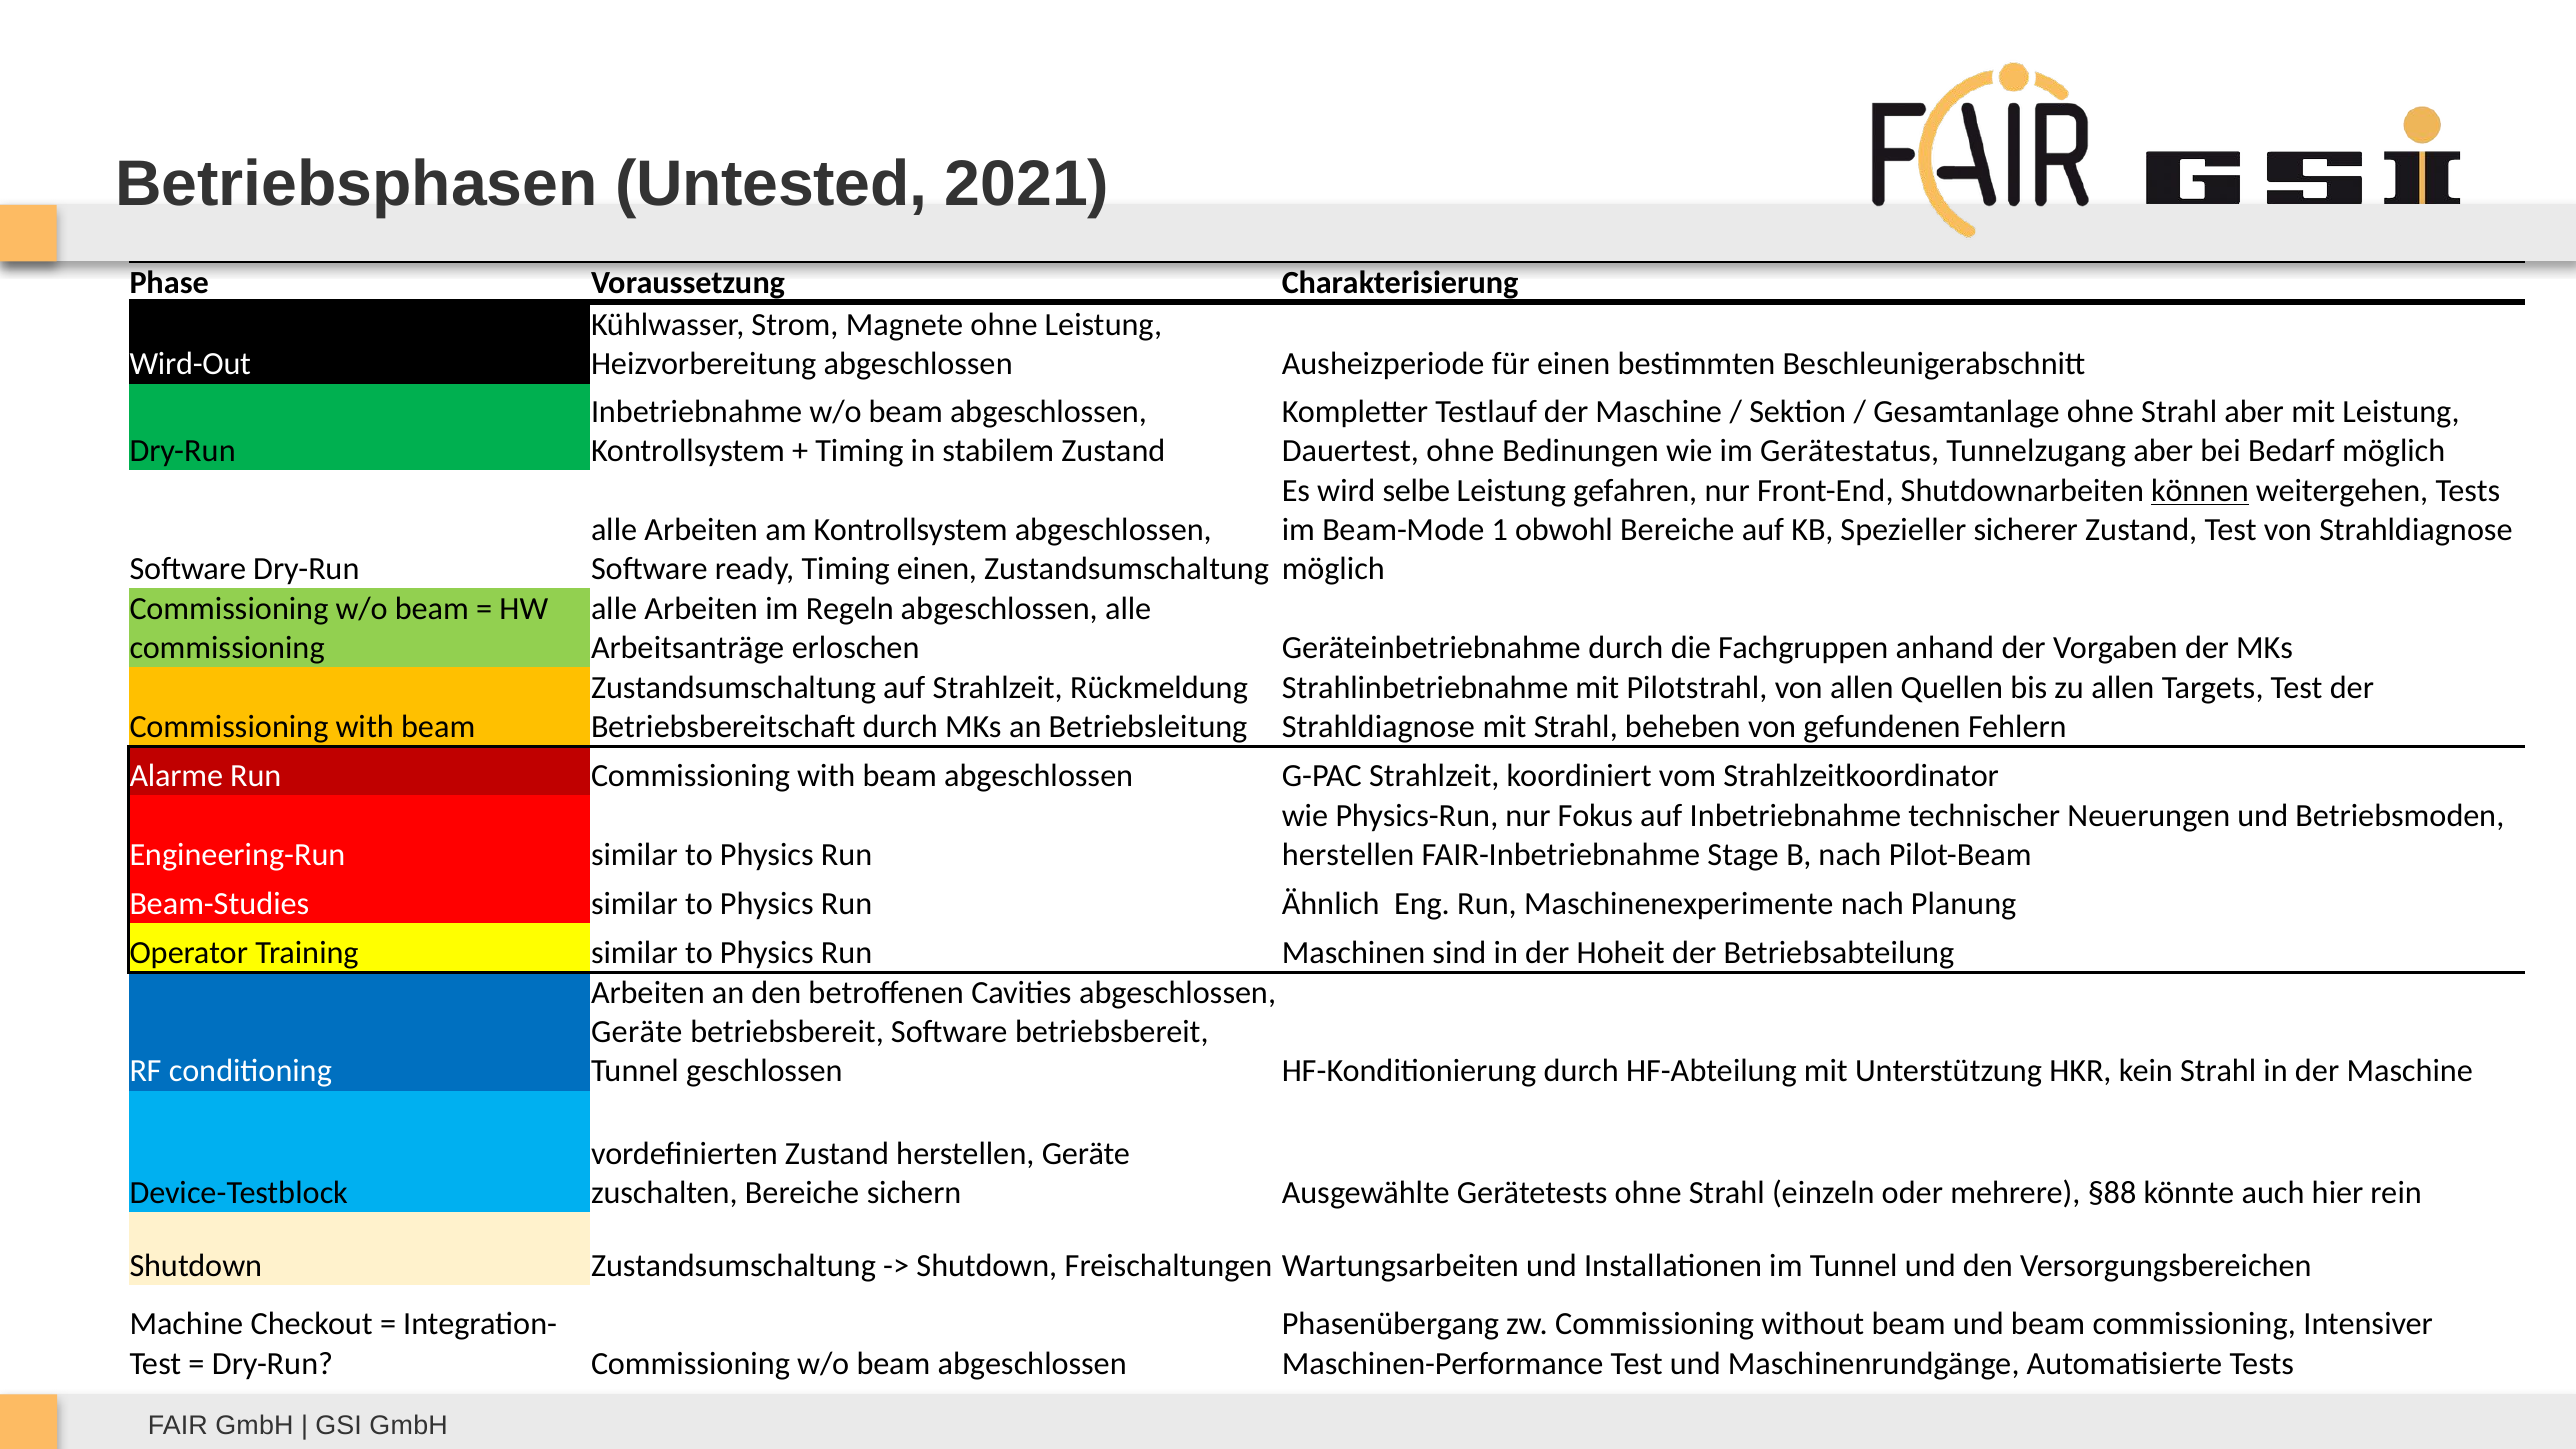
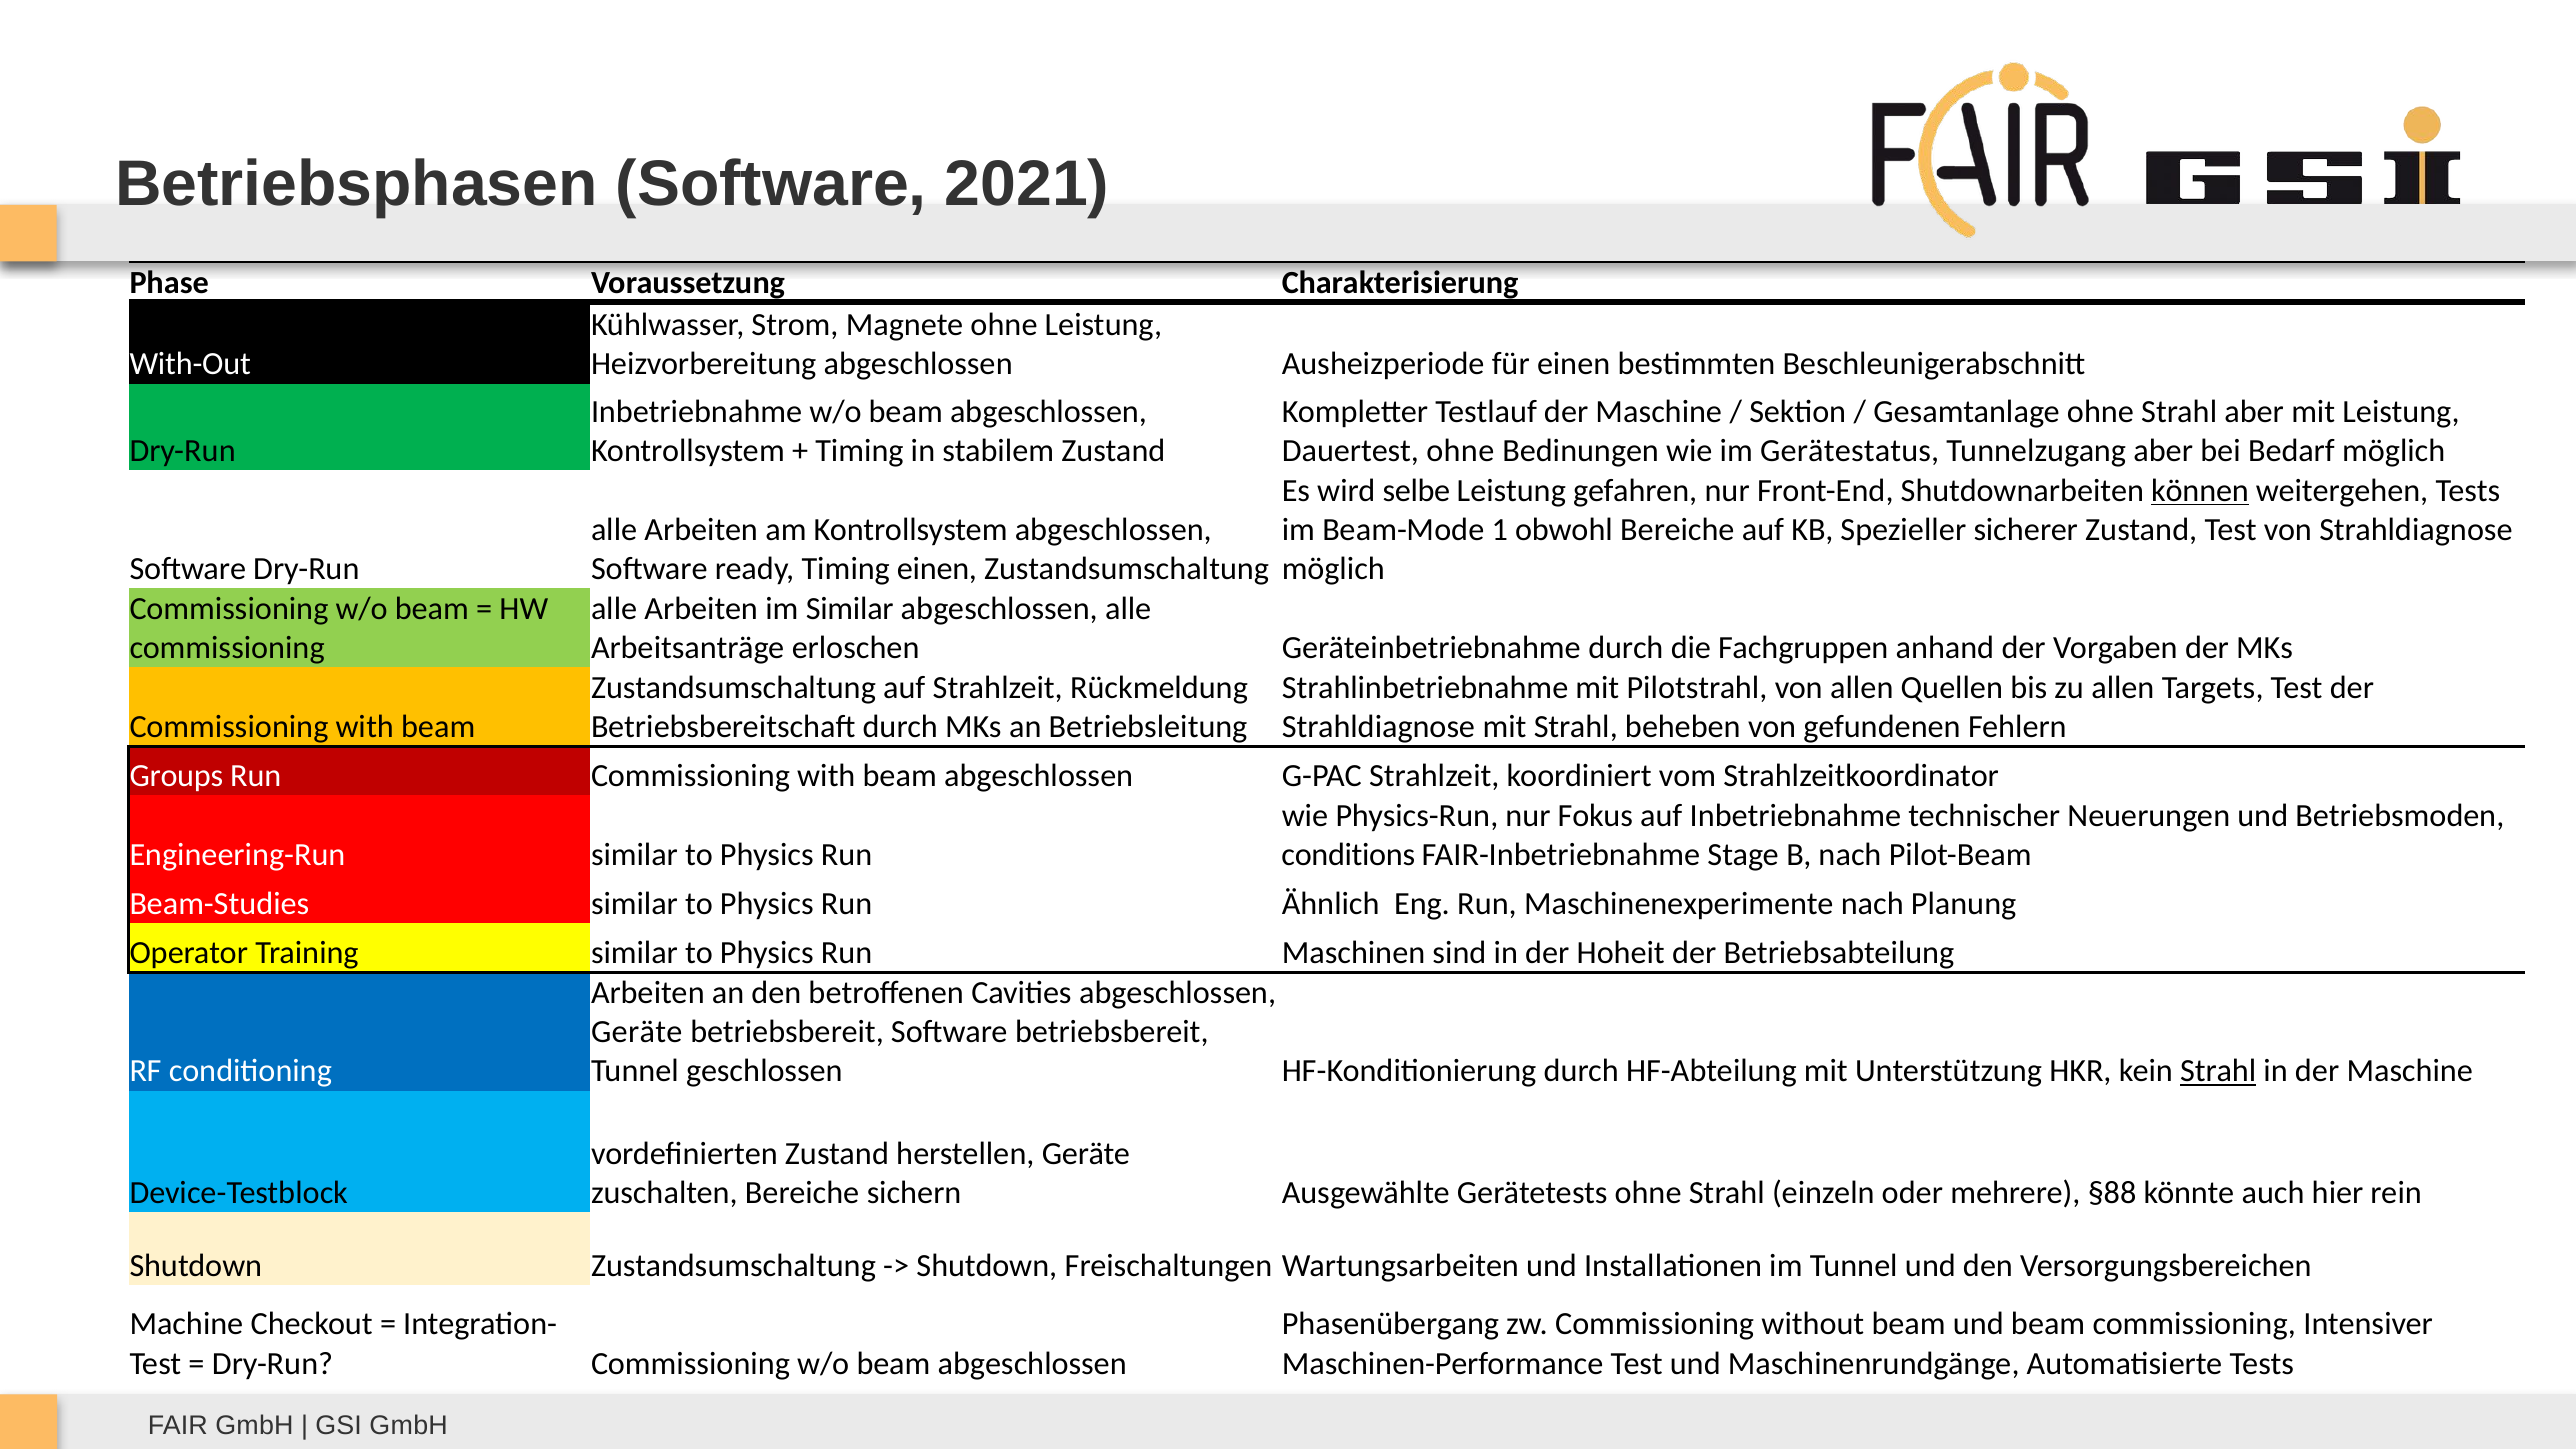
Betriebsphasen Untested: Untested -> Software
Wird-Out: Wird-Out -> With-Out
im Regeln: Regeln -> Similar
Alarme: Alarme -> Groups
herstellen at (1348, 855): herstellen -> conditions
Strahl at (2218, 1071) underline: none -> present
